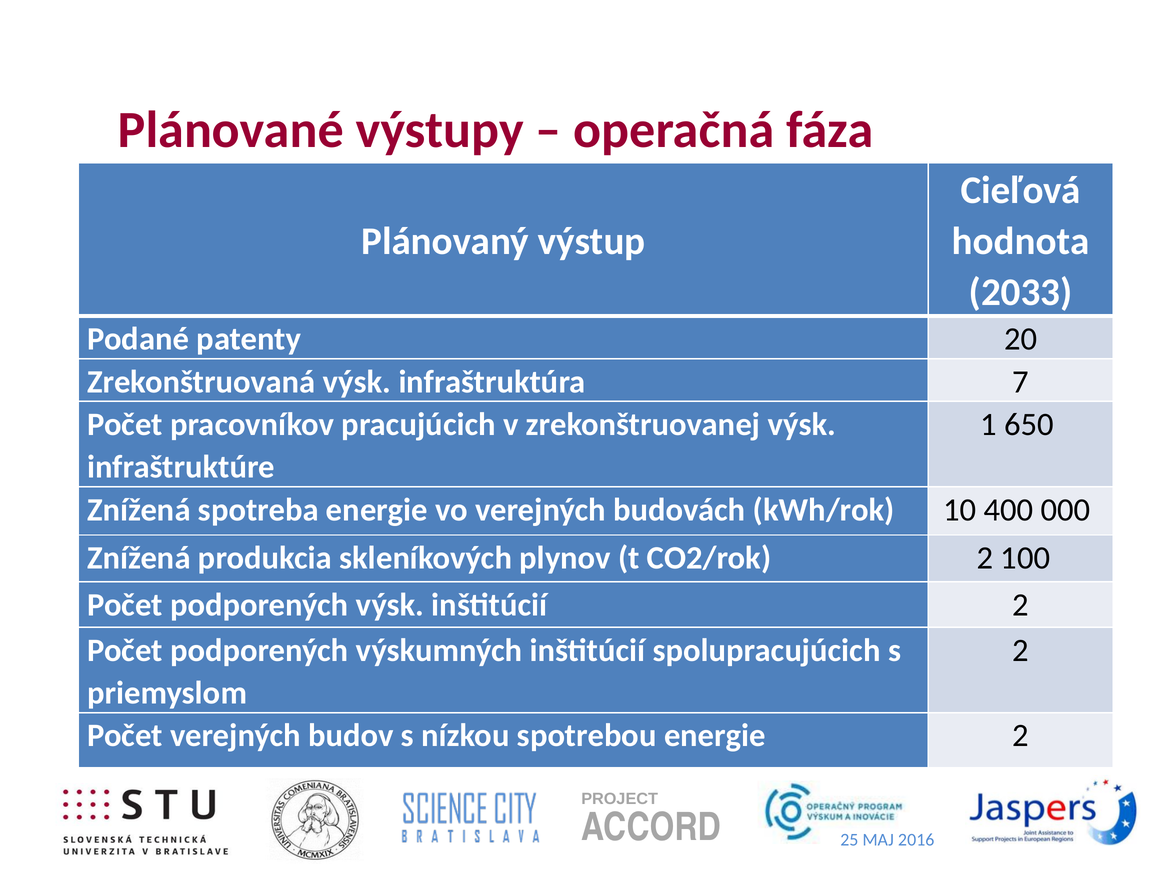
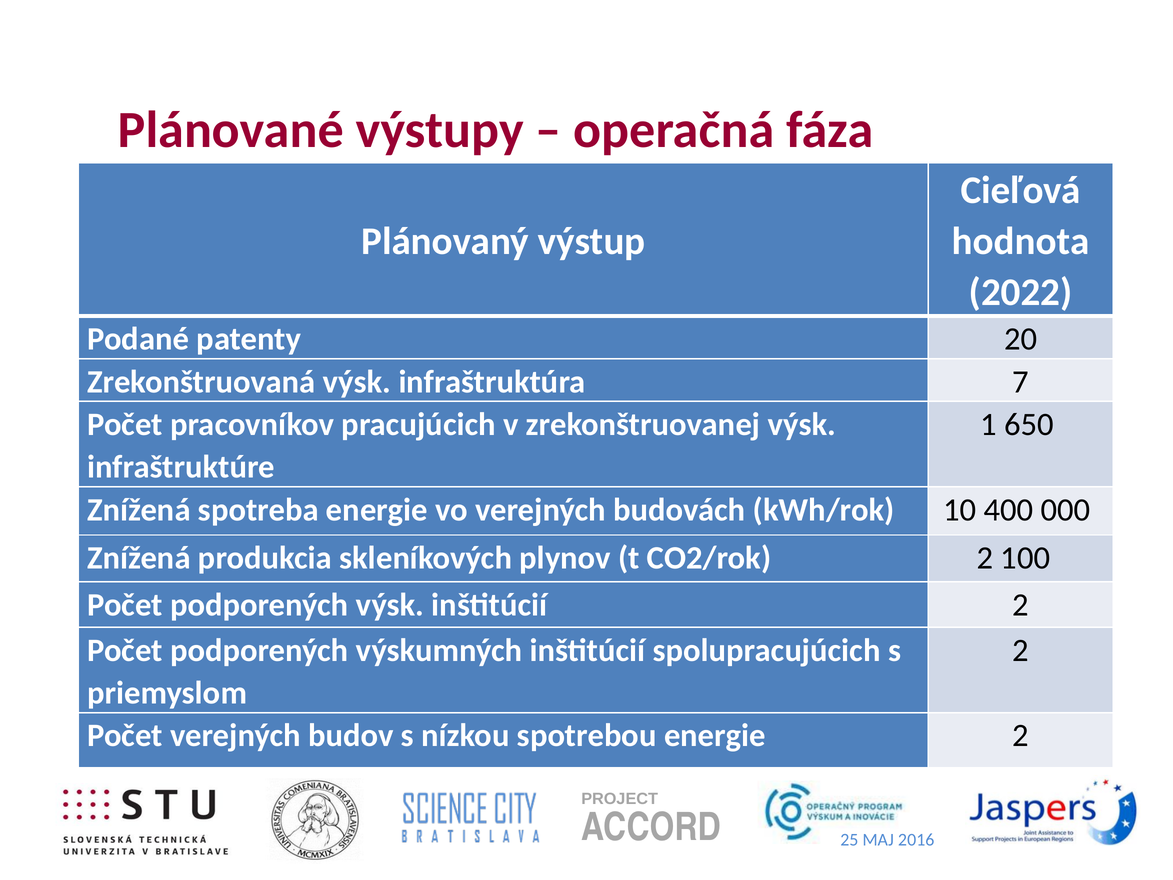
2033: 2033 -> 2022
